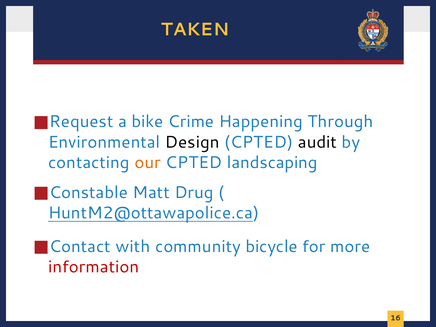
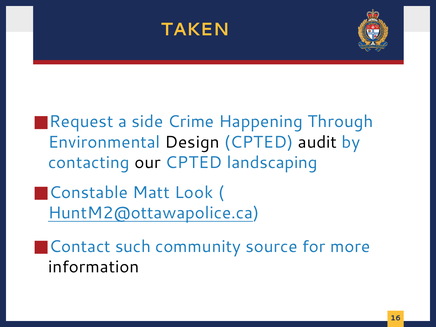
bike: bike -> side
our colour: orange -> black
Drug: Drug -> Look
with: with -> such
bicycle: bicycle -> source
information colour: red -> black
